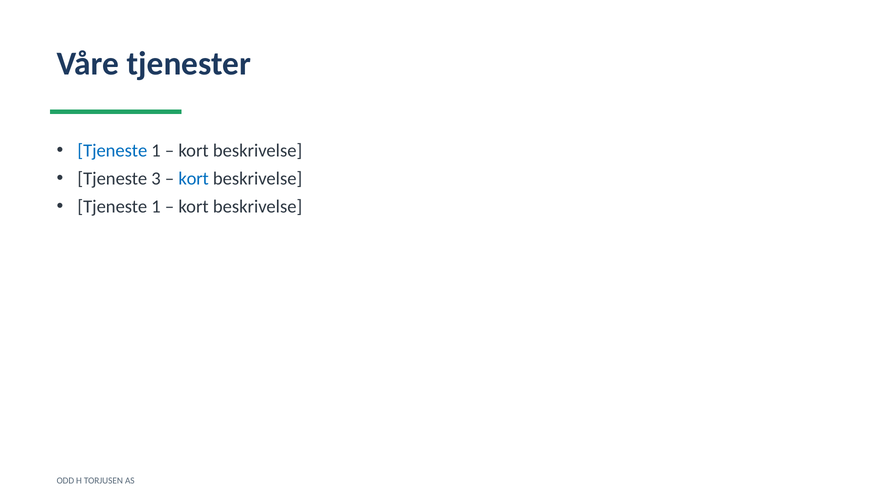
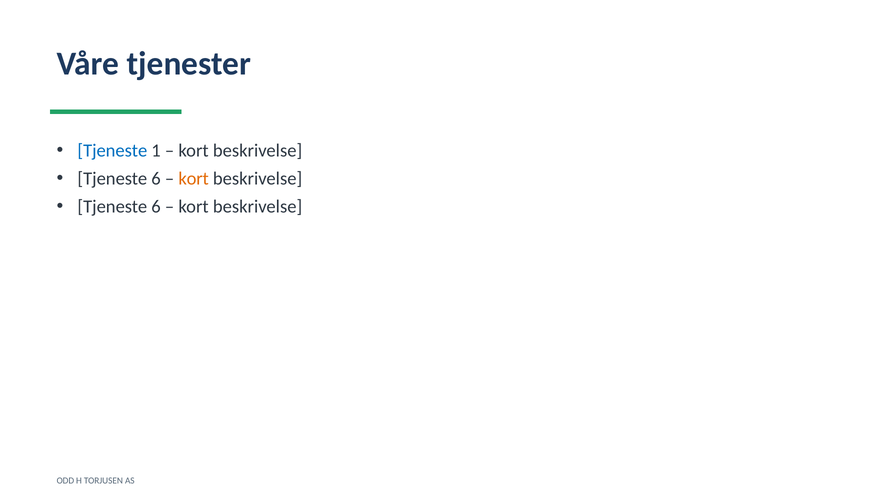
3 at (156, 179): 3 -> 6
kort at (194, 179) colour: blue -> orange
1 at (156, 206): 1 -> 6
